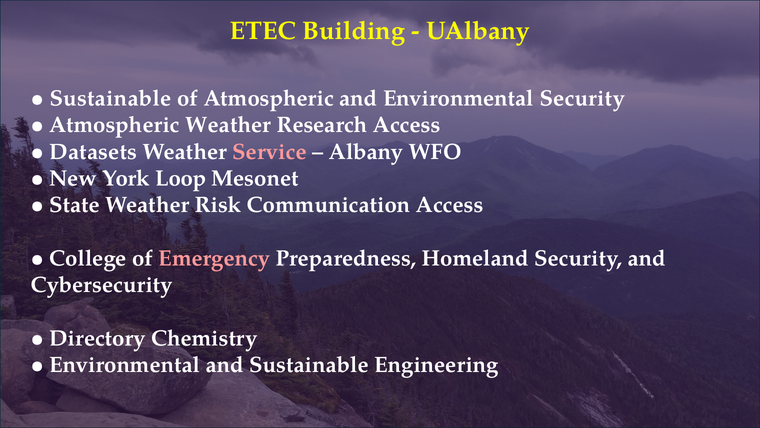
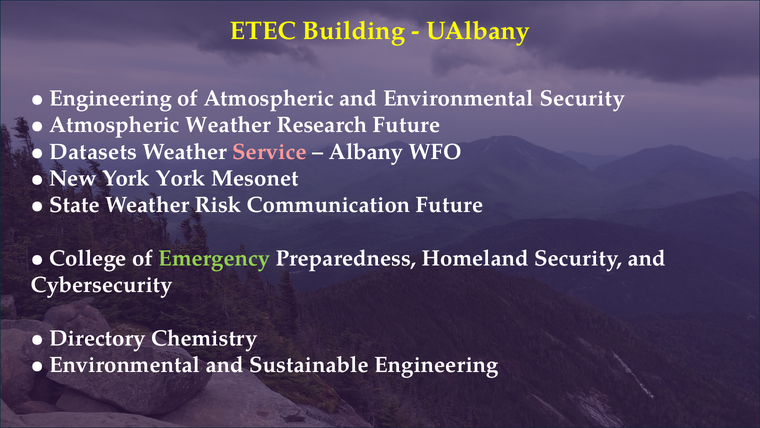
Sustainable at (110, 98): Sustainable -> Engineering
Research Access: Access -> Future
York Loop: Loop -> York
Communication Access: Access -> Future
Emergency colour: pink -> light green
